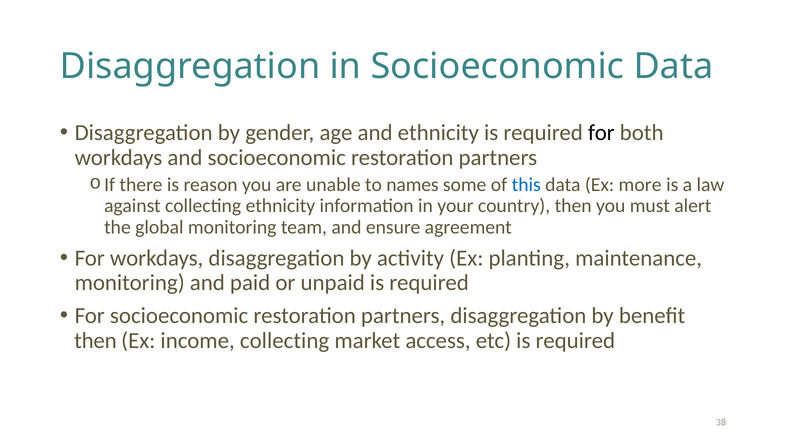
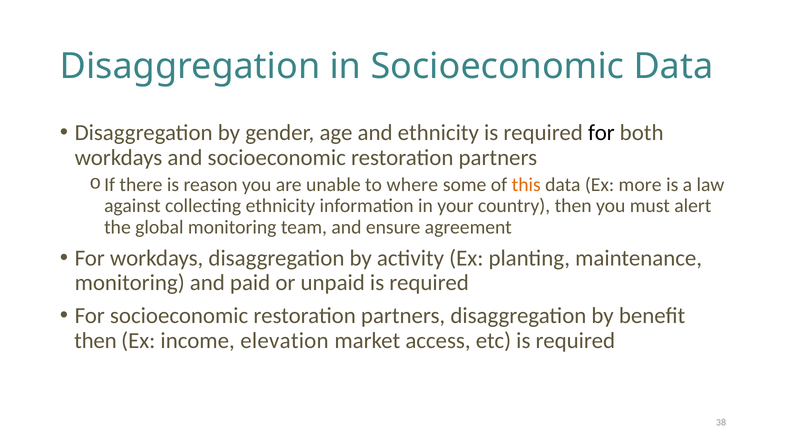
names: names -> where
this colour: blue -> orange
income collecting: collecting -> elevation
